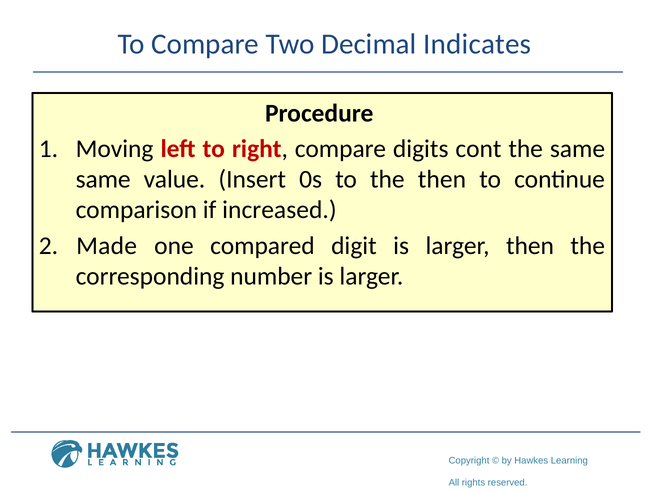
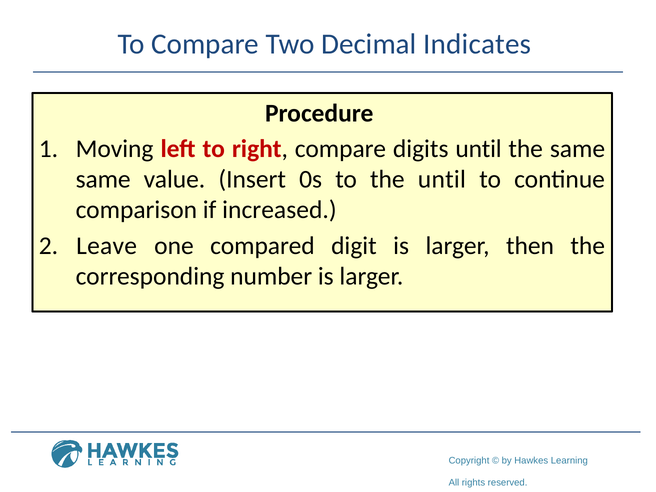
digits cont: cont -> until
the then: then -> until
Made: Made -> Leave
